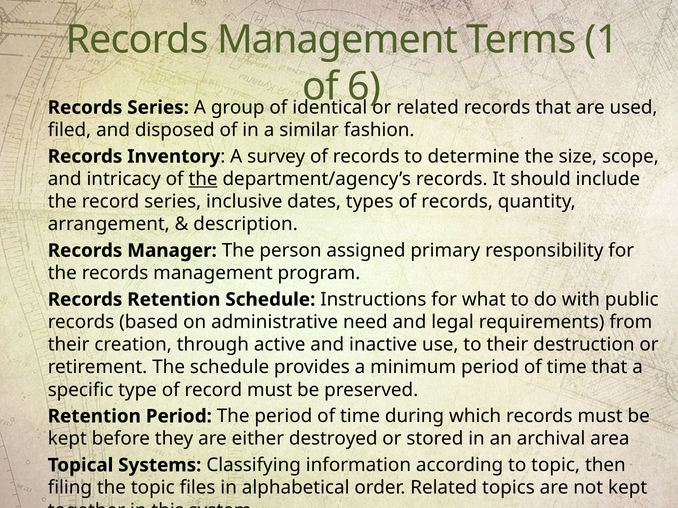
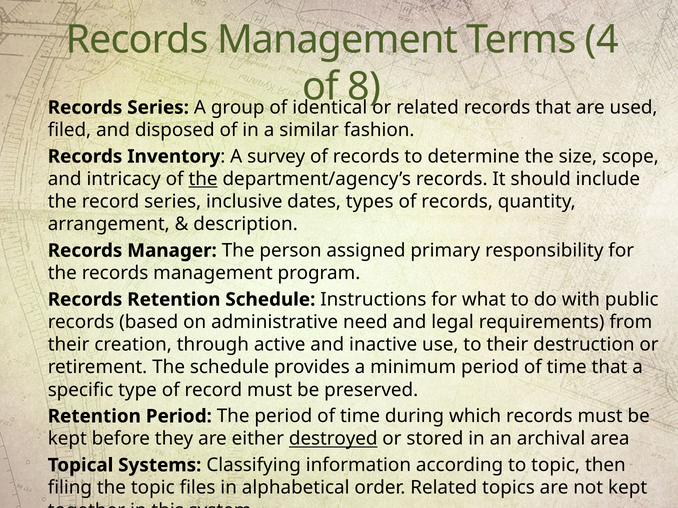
1: 1 -> 4
6: 6 -> 8
destroyed underline: none -> present
